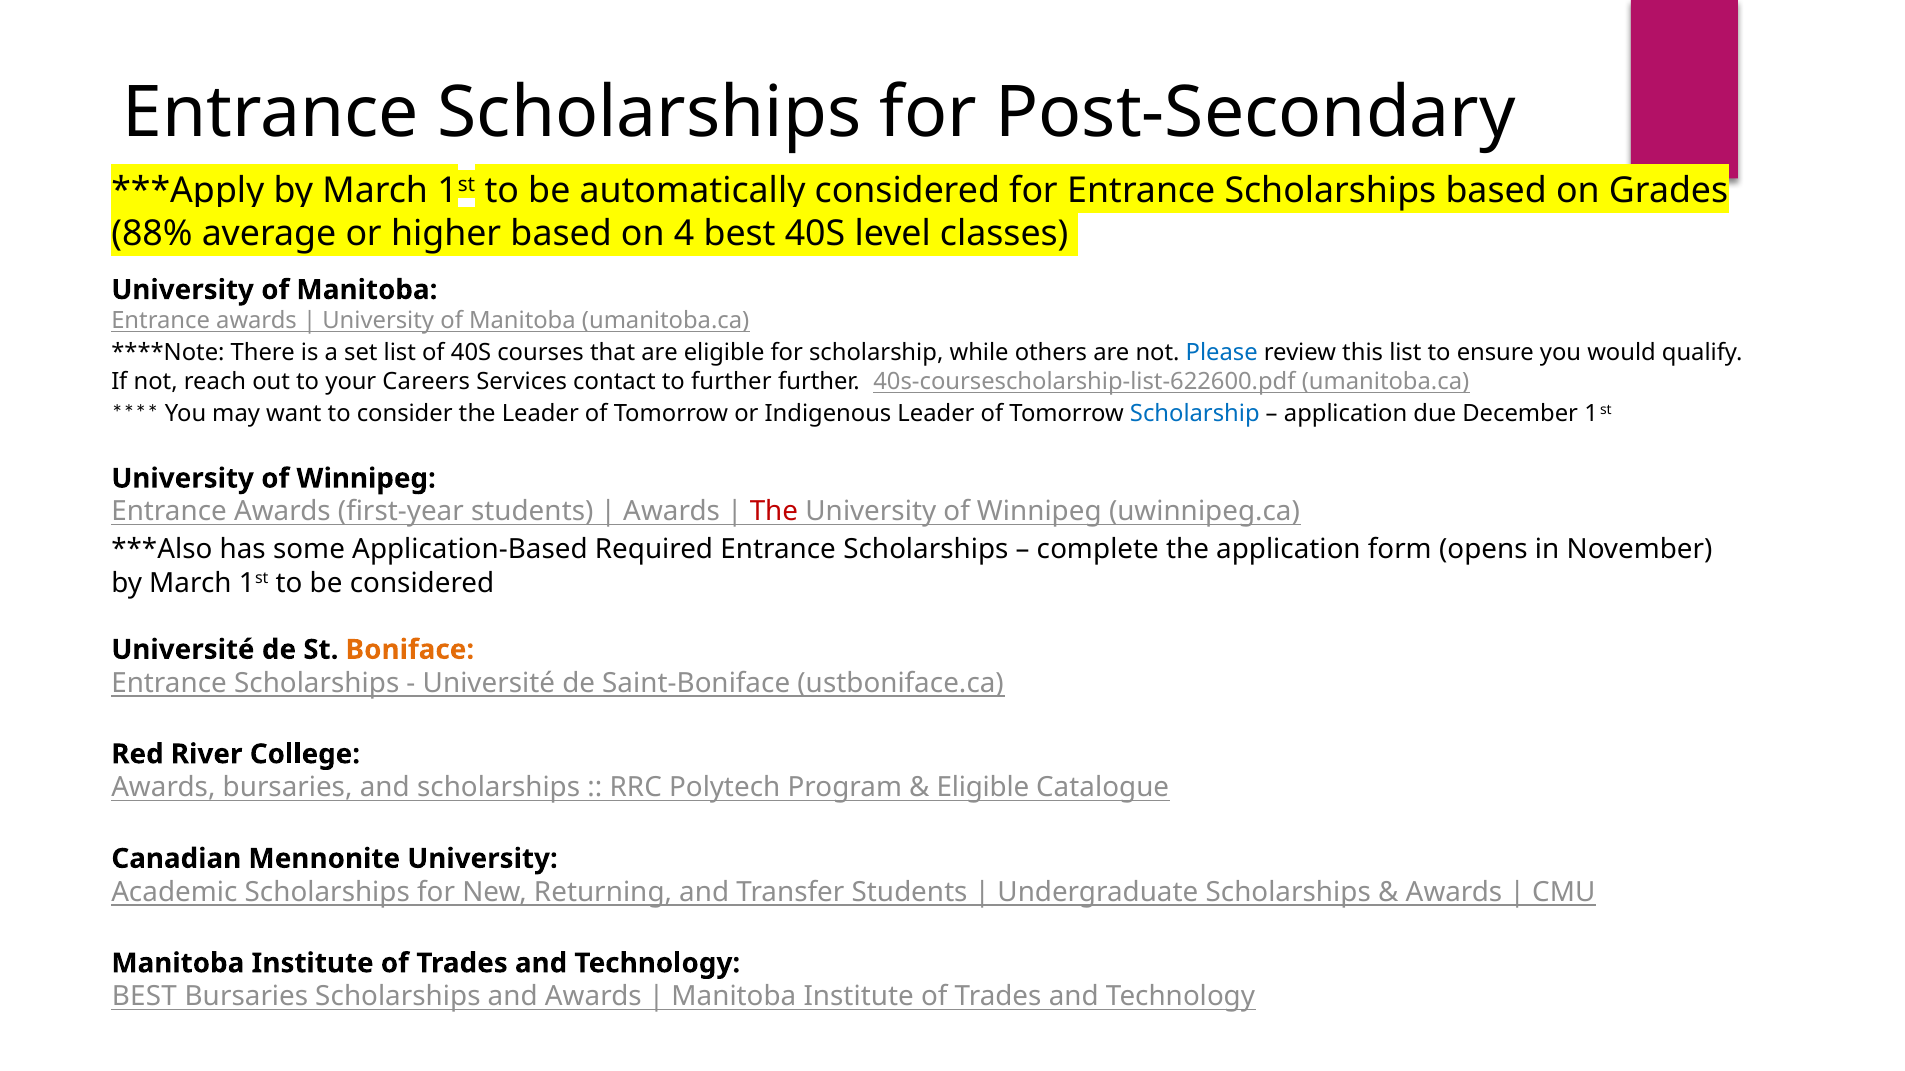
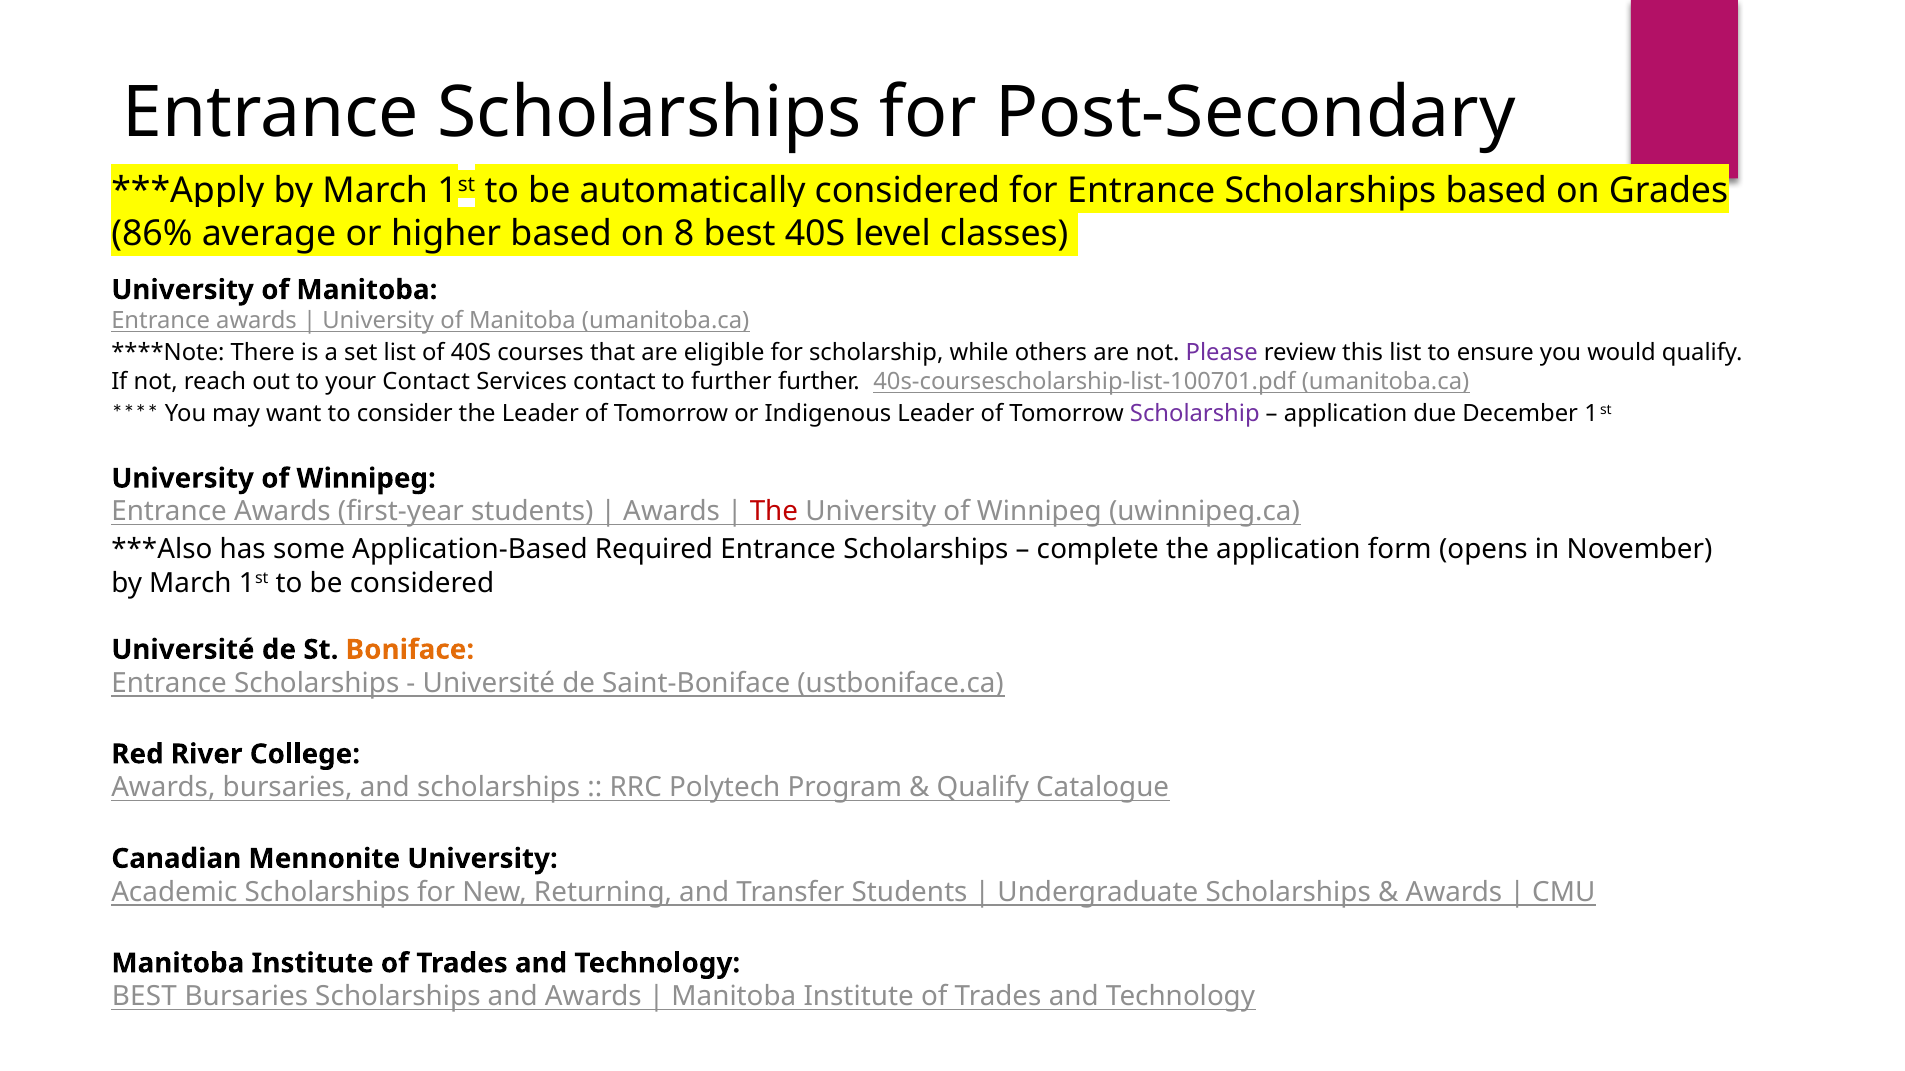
88%: 88% -> 86%
4: 4 -> 8
Please colour: blue -> purple
your Careers: Careers -> Contact
40s-coursescholarship-list-622600.pdf: 40s-coursescholarship-list-622600.pdf -> 40s-coursescholarship-list-100701.pdf
Scholarship at (1195, 414) colour: blue -> purple
Eligible at (983, 788): Eligible -> Qualify
